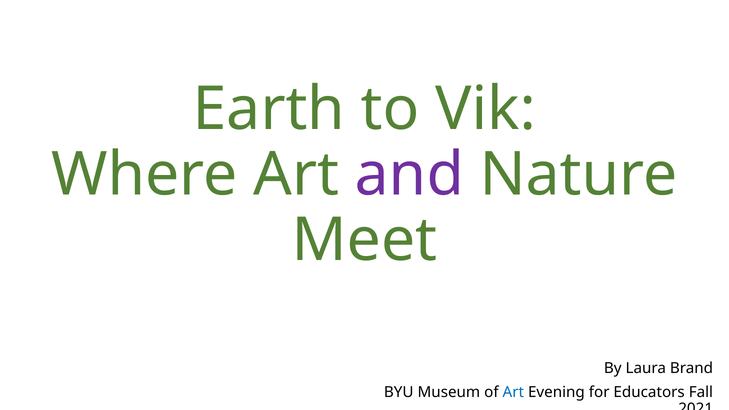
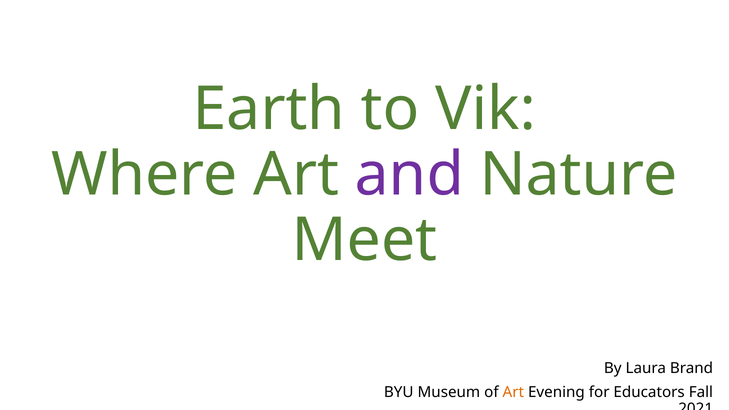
Art at (513, 393) colour: blue -> orange
